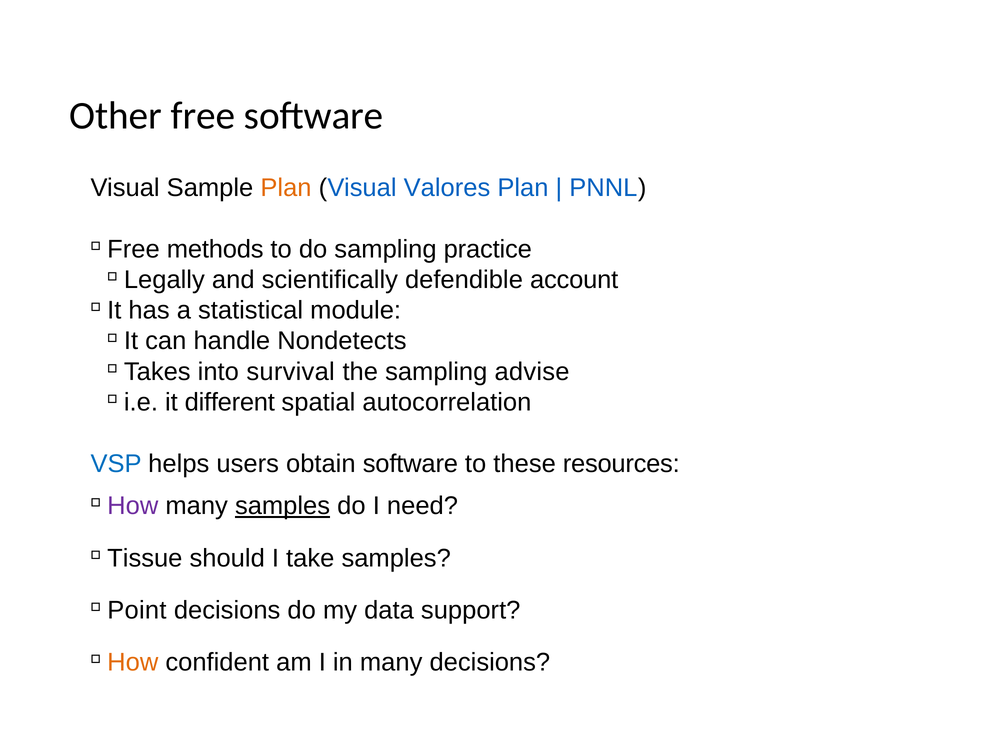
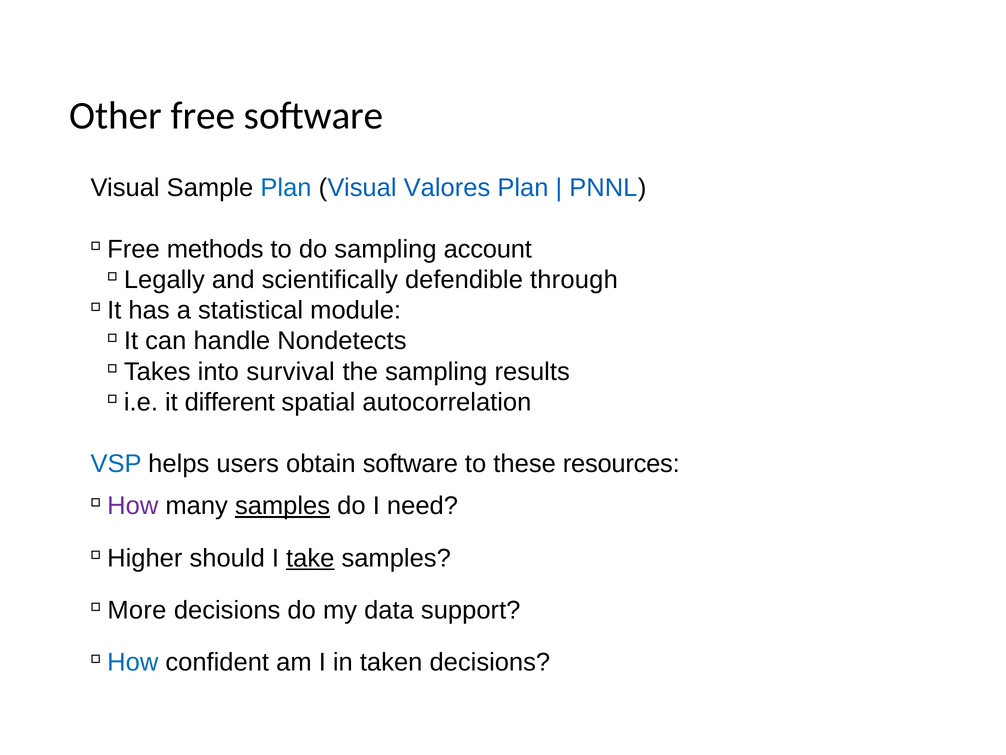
Plan at (286, 188) colour: orange -> blue
practice: practice -> account
account: account -> through
advise: advise -> results
Tissue: Tissue -> Higher
take underline: none -> present
Point: Point -> More
How at (133, 662) colour: orange -> blue
in many: many -> taken
